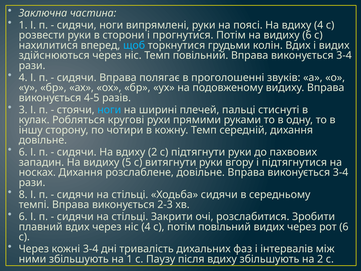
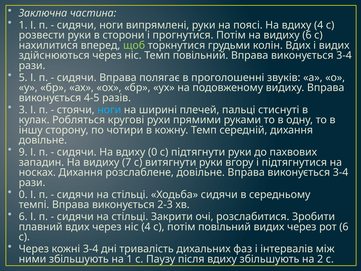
щоб colour: light blue -> light green
4 at (23, 78): 4 -> 5
6 at (23, 152): 6 -> 9
вдиху 2: 2 -> 0
5: 5 -> 7
8 at (23, 194): 8 -> 0
